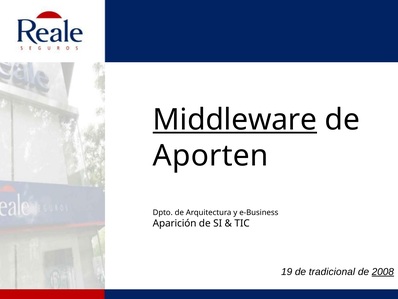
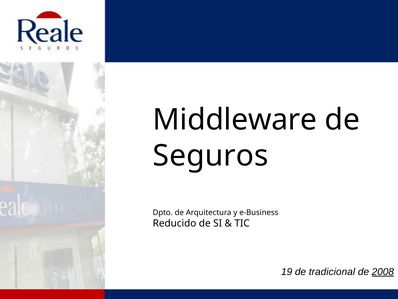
Middleware underline: present -> none
Aporten: Aporten -> Seguros
Aparición: Aparición -> Reducido
